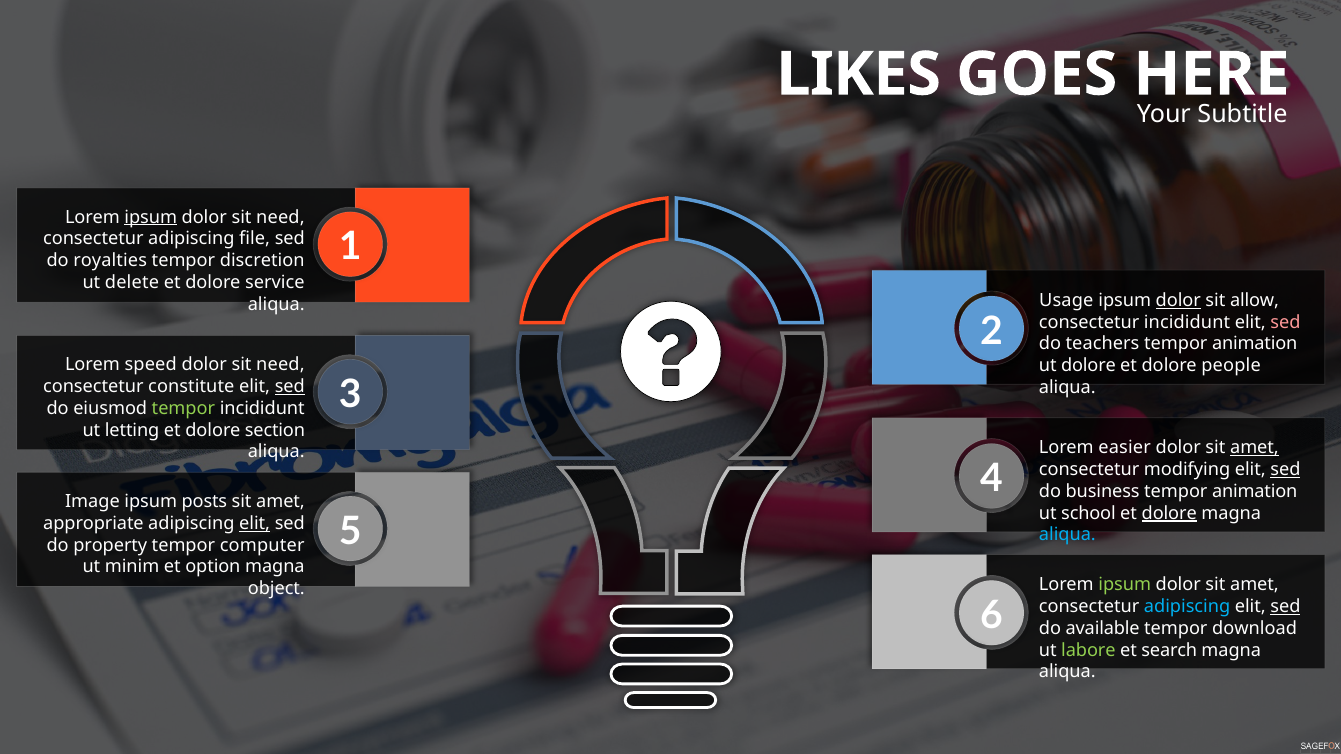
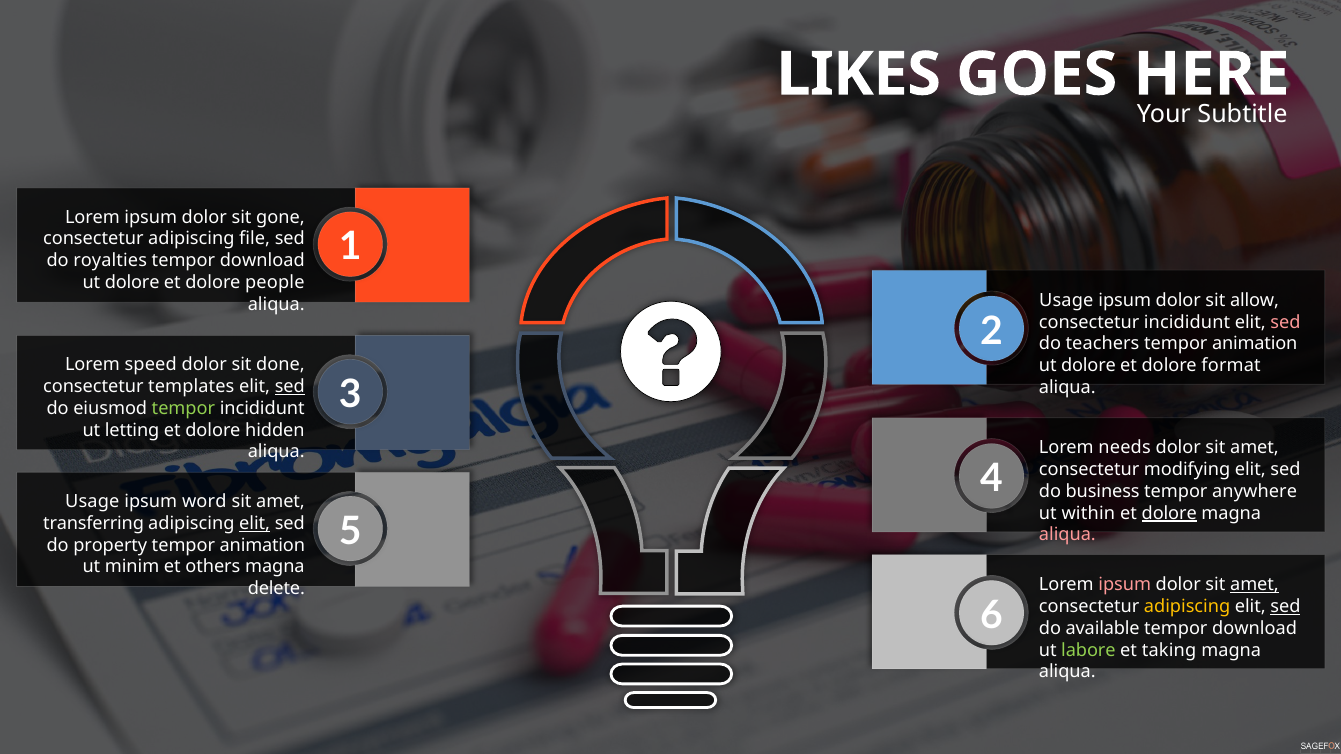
ipsum at (151, 217) underline: present -> none
need at (280, 217): need -> gone
discretion at (262, 261): discretion -> download
delete at (132, 283): delete -> dolore
service: service -> people
dolor at (1178, 300) underline: present -> none
need at (280, 365): need -> done
people: people -> format
constitute: constitute -> templates
section: section -> hidden
easier: easier -> needs
amet at (1254, 448) underline: present -> none
sed at (1285, 470) underline: present -> none
animation at (1255, 492): animation -> anywhere
Image at (92, 502): Image -> Usage
posts: posts -> word
school: school -> within
appropriate: appropriate -> transferring
aliqua at (1067, 535) colour: light blue -> pink
computer at (262, 545): computer -> animation
option: option -> others
ipsum at (1125, 585) colour: light green -> pink
amet at (1254, 585) underline: none -> present
object: object -> delete
adipiscing at (1187, 607) colour: light blue -> yellow
search: search -> taking
